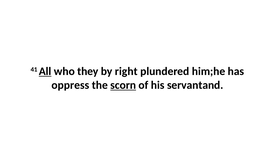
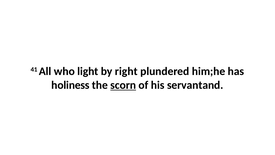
All underline: present -> none
they: they -> light
oppress: oppress -> holiness
